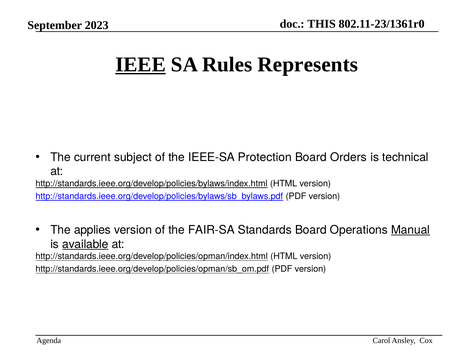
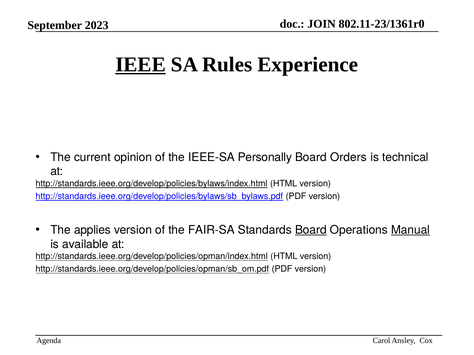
THIS: THIS -> JOIN
Represents: Represents -> Experience
subject: subject -> opinion
Protection: Protection -> Personally
Board at (311, 230) underline: none -> present
available underline: present -> none
